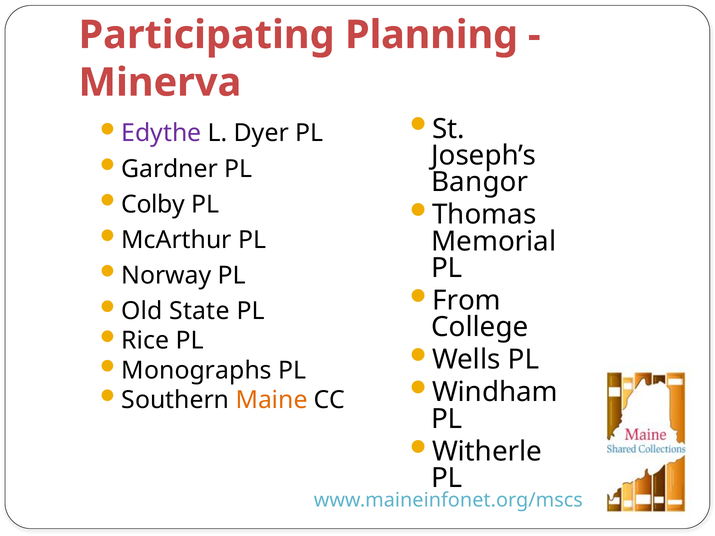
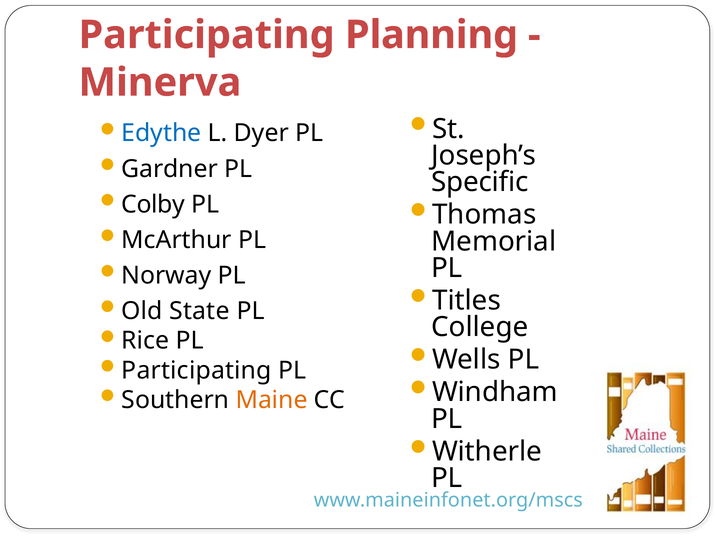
Edythe colour: purple -> blue
Bangor: Bangor -> Specific
From: From -> Titles
Monographs at (197, 371): Monographs -> Participating
